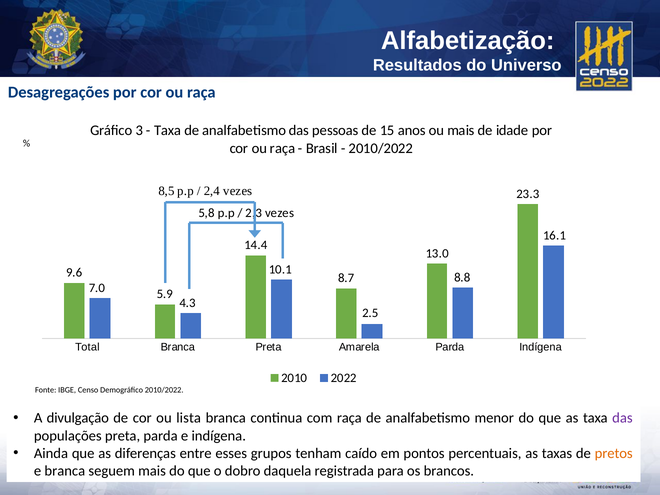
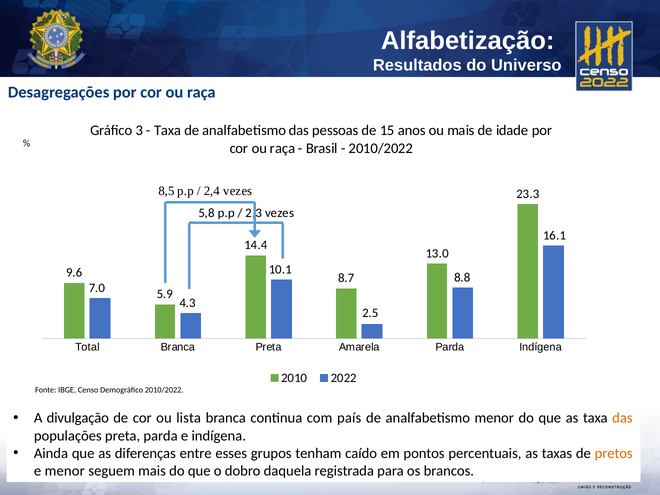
com raça: raça -> país
das at (622, 418) colour: purple -> orange
e branca: branca -> menor
